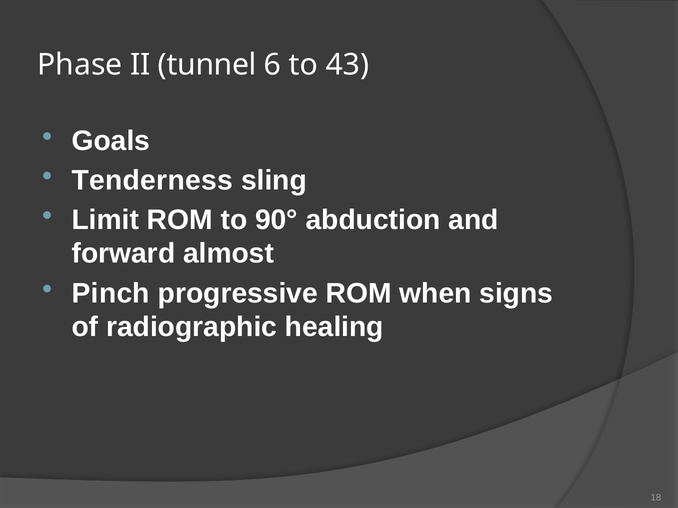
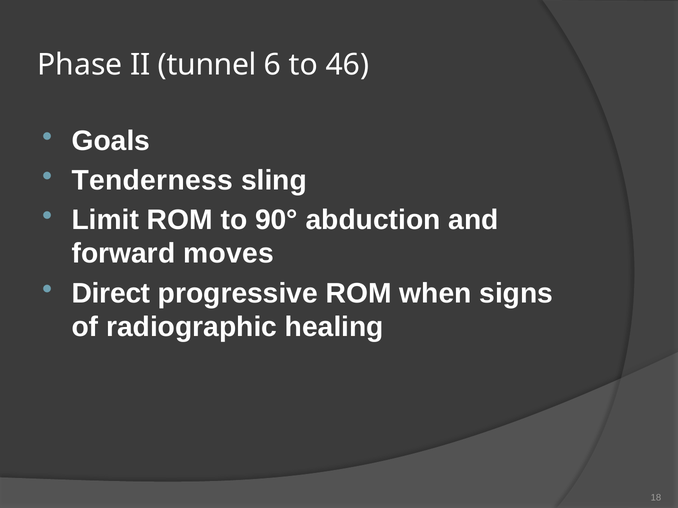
43: 43 -> 46
almost: almost -> moves
Pinch: Pinch -> Direct
